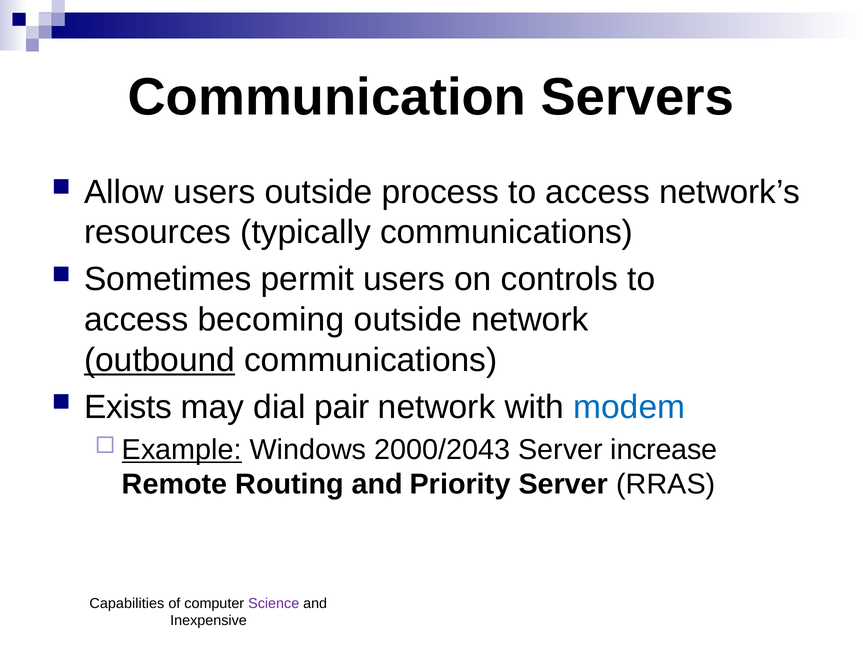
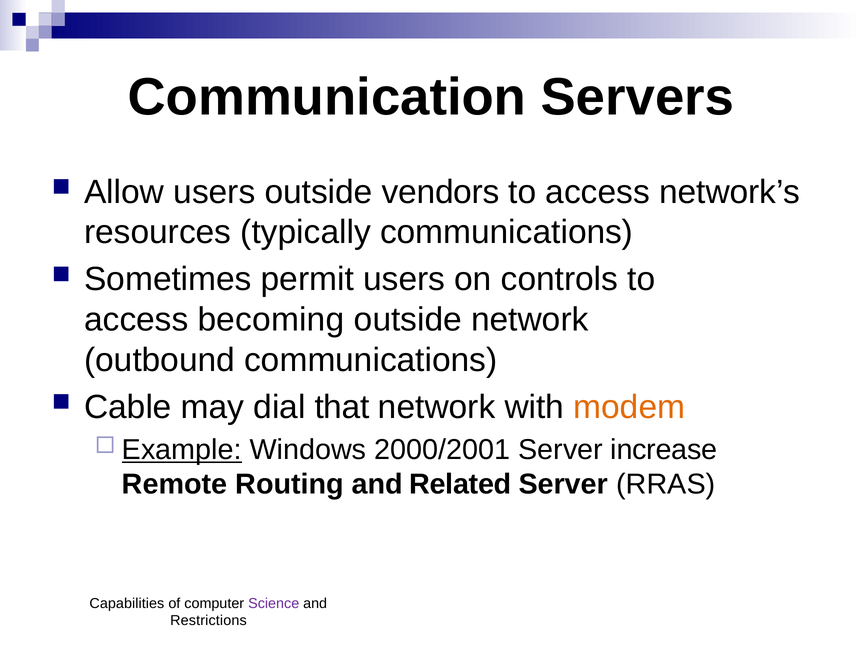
process: process -> vendors
outbound underline: present -> none
Exists: Exists -> Cable
pair: pair -> that
modem colour: blue -> orange
2000/2043: 2000/2043 -> 2000/2001
Priority: Priority -> Related
Inexpensive: Inexpensive -> Restrictions
